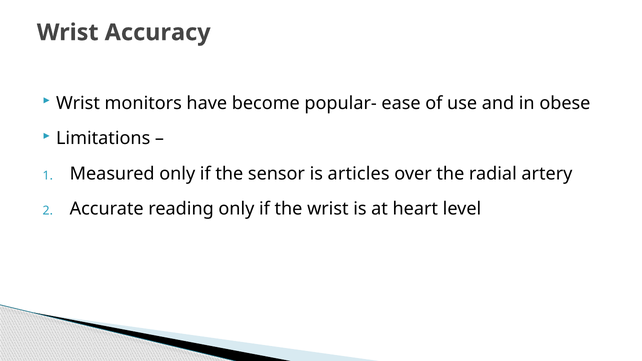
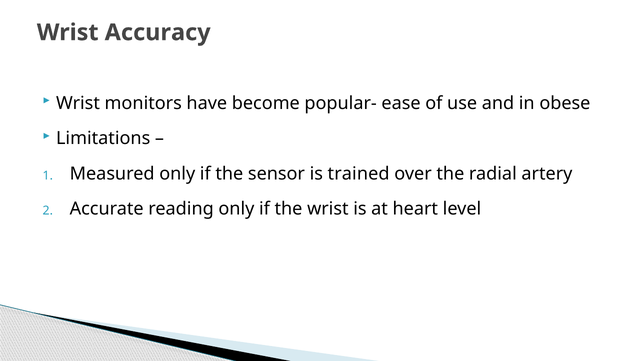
articles: articles -> trained
